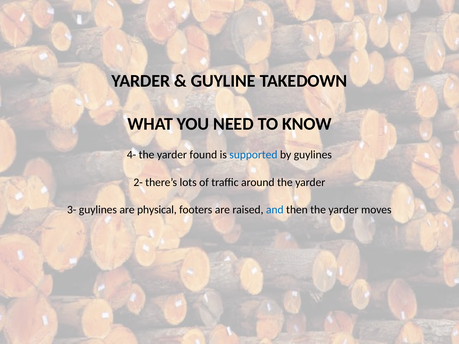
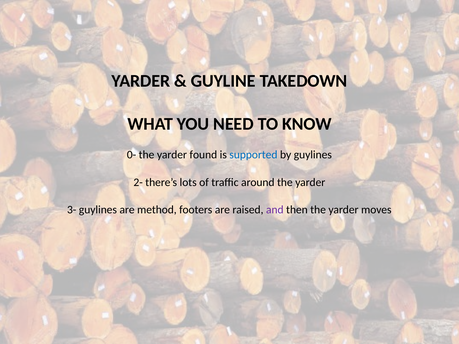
4-: 4- -> 0-
physical: physical -> method
and colour: blue -> purple
